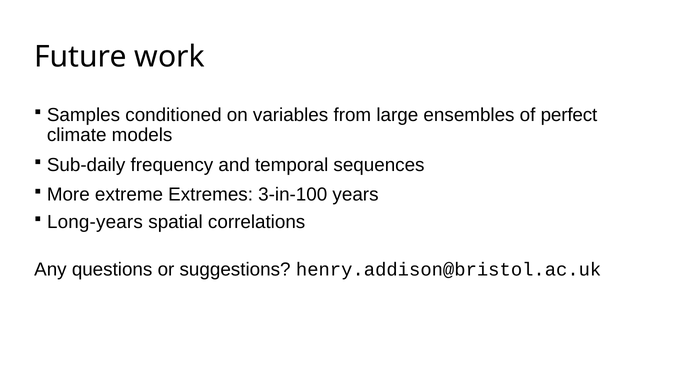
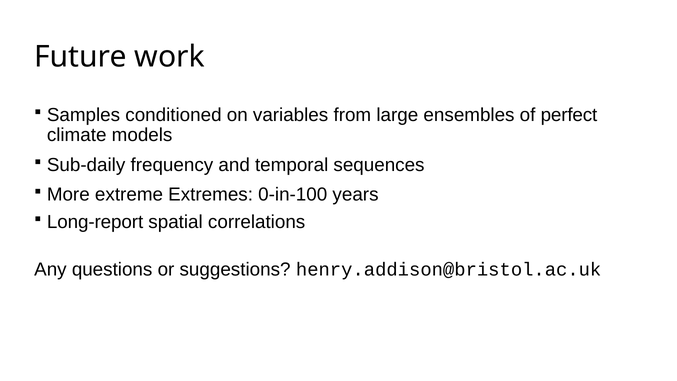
3-in-100: 3-in-100 -> 0-in-100
Long-years: Long-years -> Long-report
